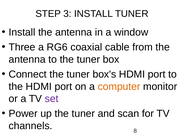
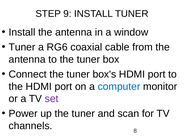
3: 3 -> 9
Three at (22, 47): Three -> Tuner
computer colour: orange -> blue
